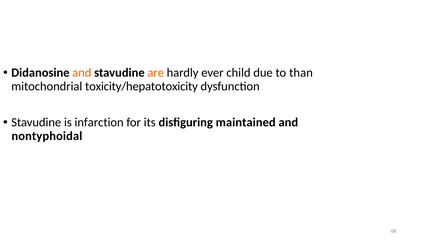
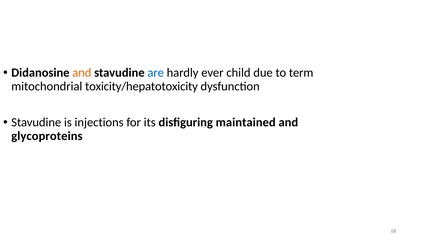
are colour: orange -> blue
than: than -> term
infarction: infarction -> injections
nontyphoidal: nontyphoidal -> glycoproteins
